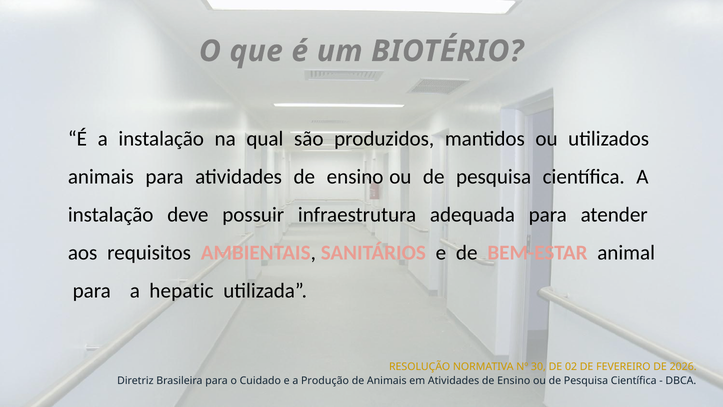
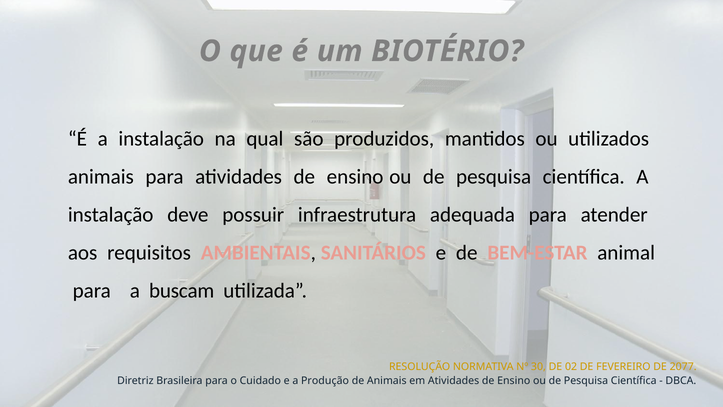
hepatic: hepatic -> buscam
2026: 2026 -> 2077
